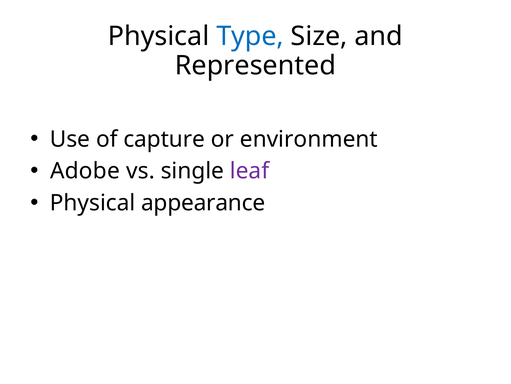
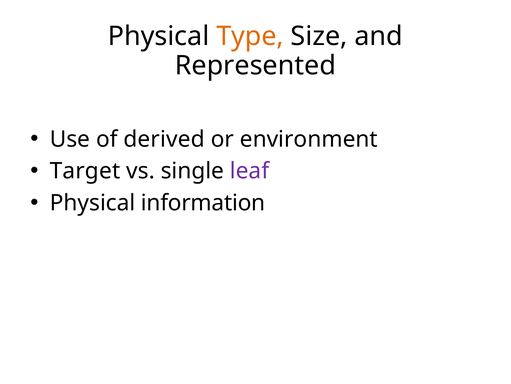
Type colour: blue -> orange
capture: capture -> derived
Adobe: Adobe -> Target
appearance: appearance -> information
